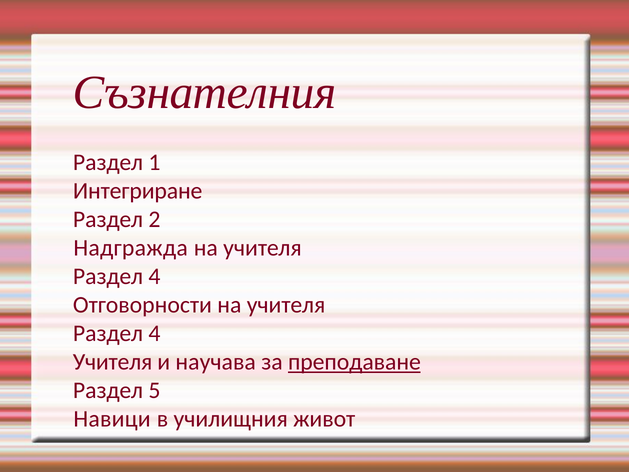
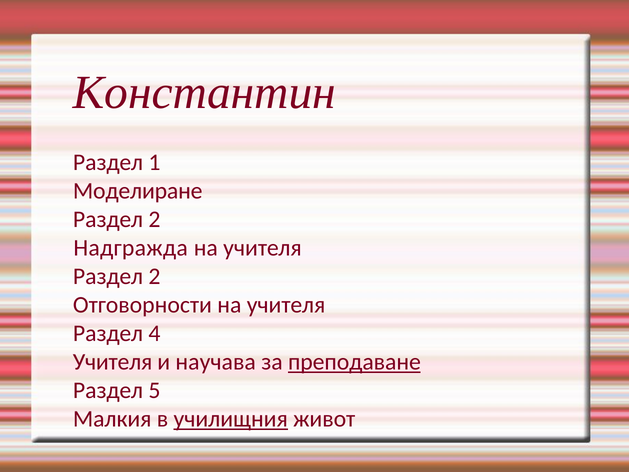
Съзнателния: Съзнателния -> Константин
Интегриране: Интегриране -> Моделиране
4 at (154, 276): 4 -> 2
Навици: Навици -> Малкия
училищния underline: none -> present
